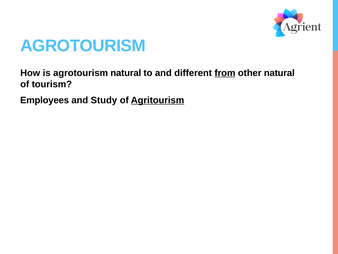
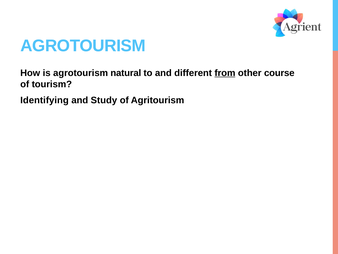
other natural: natural -> course
Employees: Employees -> Identifying
Agritourism underline: present -> none
